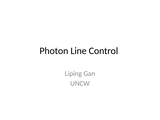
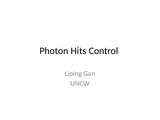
Line: Line -> Hits
